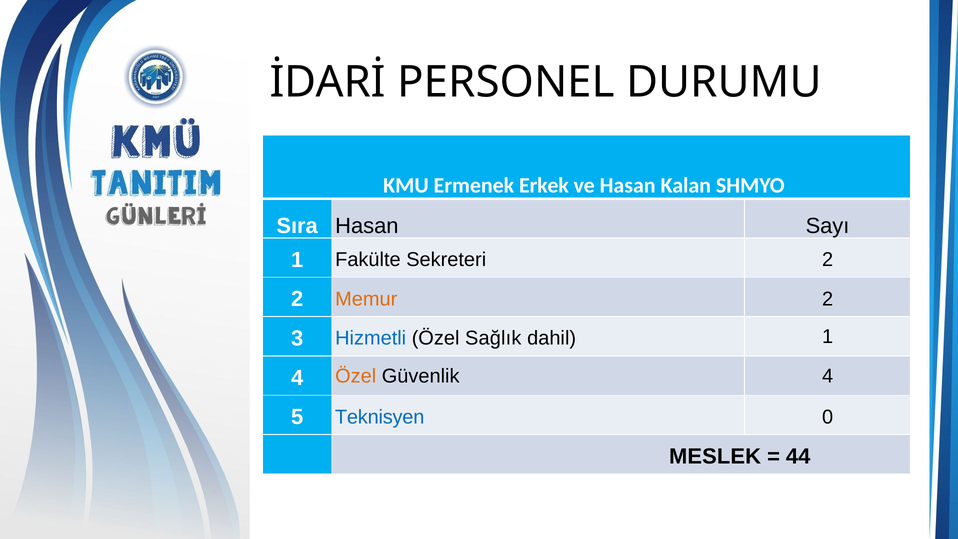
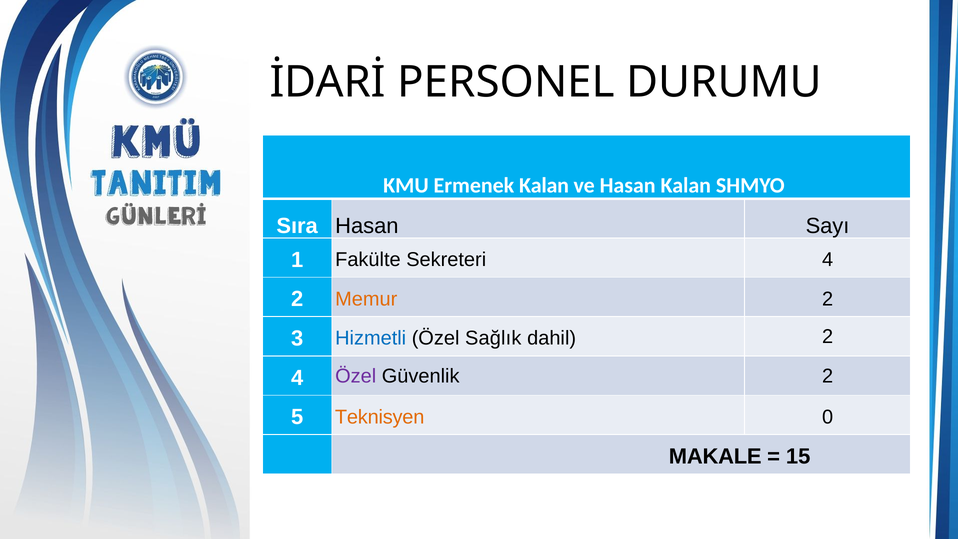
Ermenek Erkek: Erkek -> Kalan
Sekreteri 2: 2 -> 4
dahil 1: 1 -> 2
Özel at (356, 376) colour: orange -> purple
Güvenlik 4: 4 -> 2
Teknisyen colour: blue -> orange
MESLEK: MESLEK -> MAKALE
44: 44 -> 15
